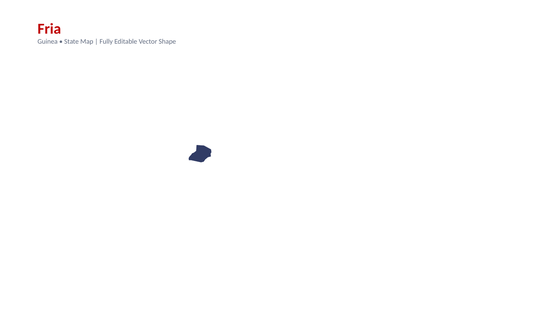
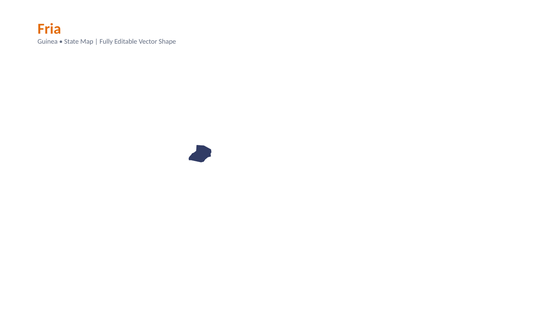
Fria colour: red -> orange
